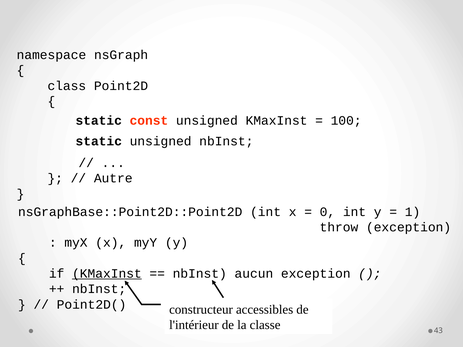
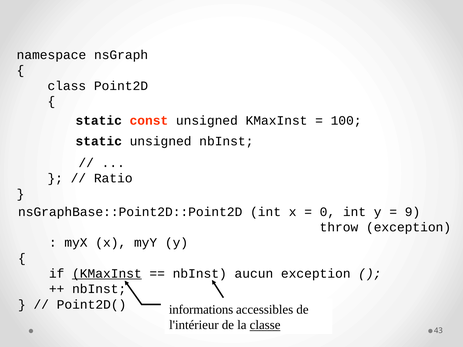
Autre: Autre -> Ratio
1: 1 -> 9
constructeur: constructeur -> informations
classe underline: none -> present
